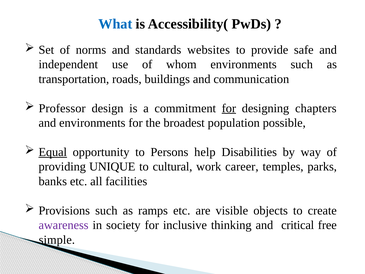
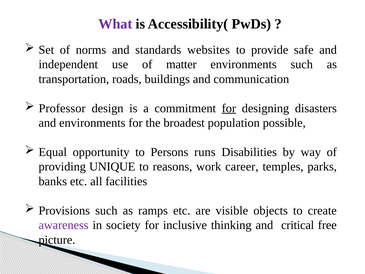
What colour: blue -> purple
whom: whom -> matter
chapters: chapters -> disasters
Equal underline: present -> none
help: help -> runs
cultural: cultural -> reasons
simple: simple -> picture
